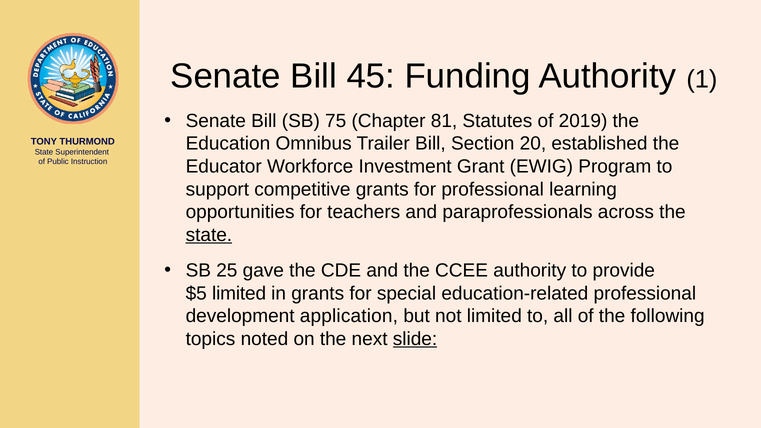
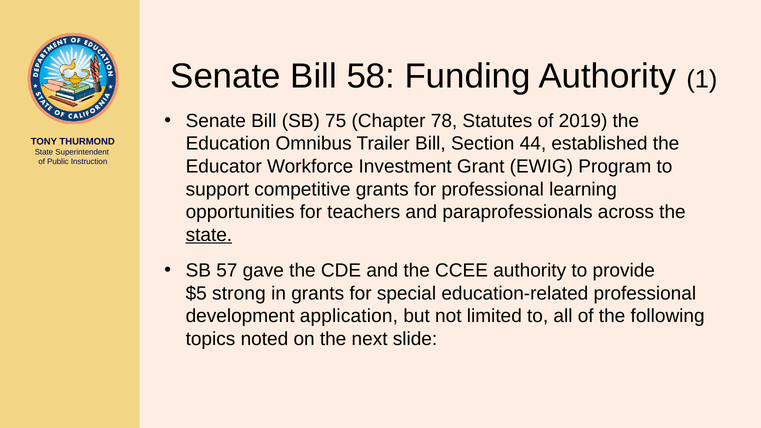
45: 45 -> 58
81: 81 -> 78
20: 20 -> 44
25: 25 -> 57
$5 limited: limited -> strong
slide underline: present -> none
